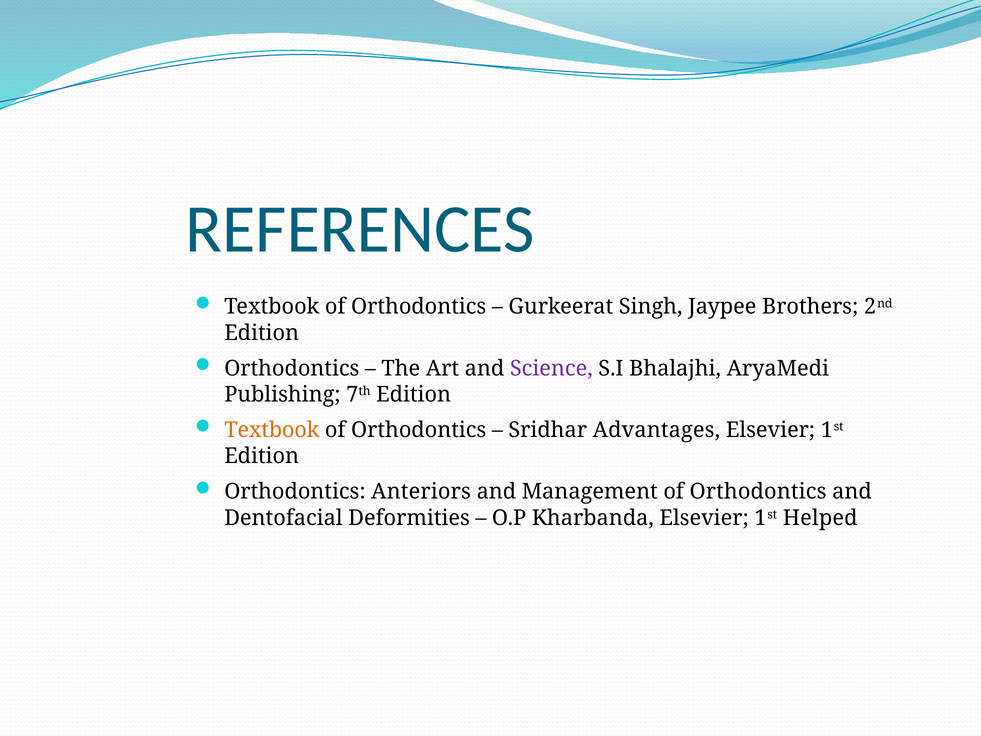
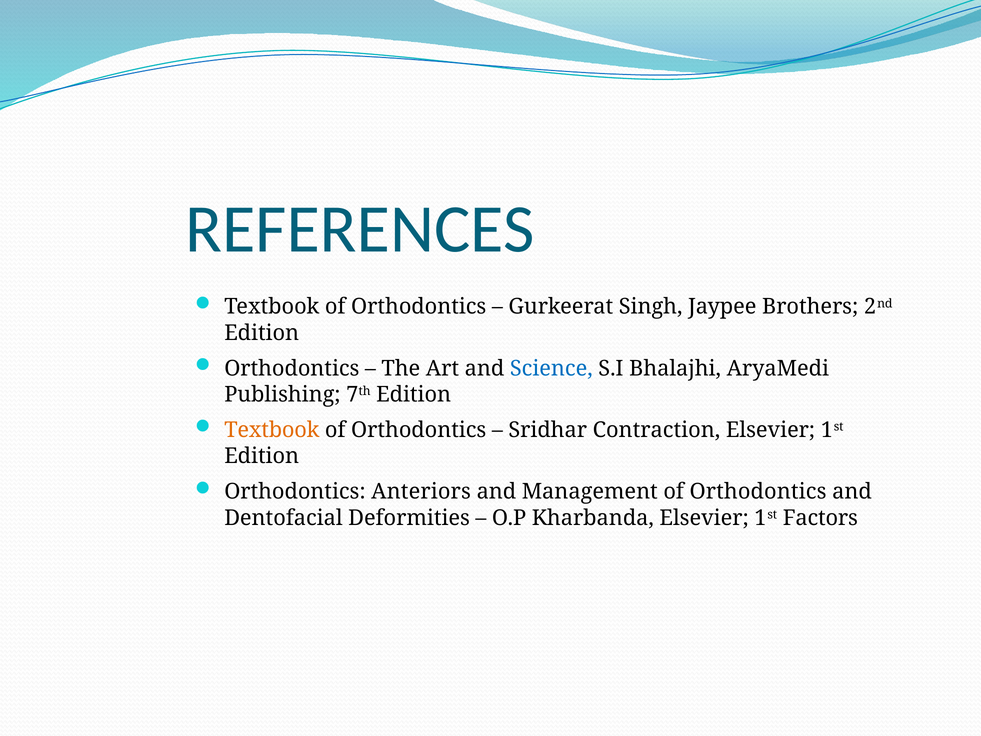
Science colour: purple -> blue
Advantages: Advantages -> Contraction
Helped: Helped -> Factors
